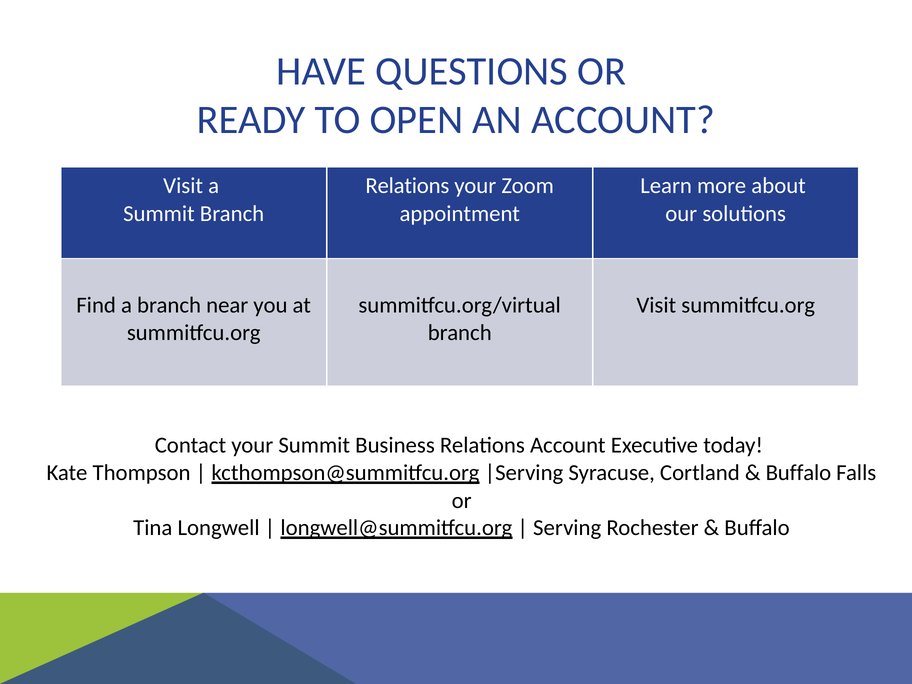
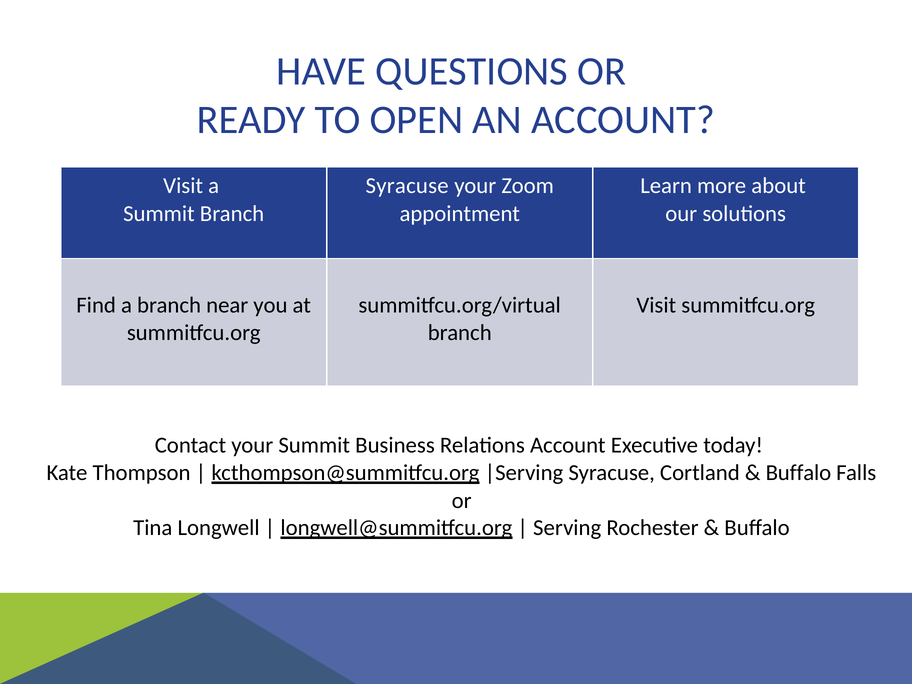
Relations at (407, 186): Relations -> Syracuse
